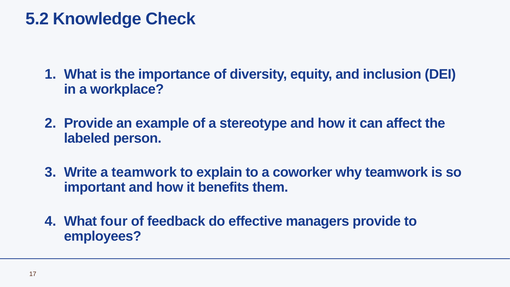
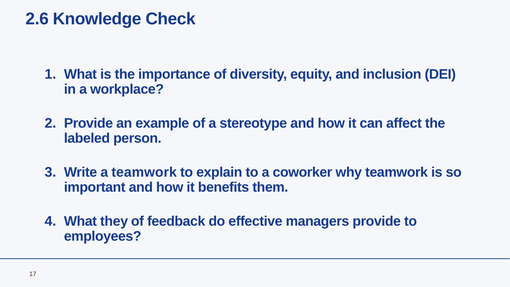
5.2: 5.2 -> 2.6
four: four -> they
